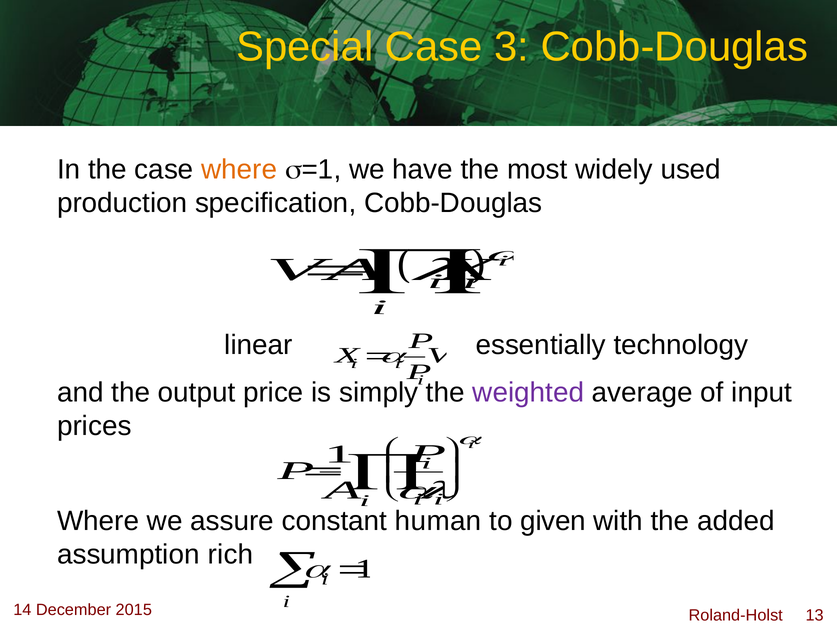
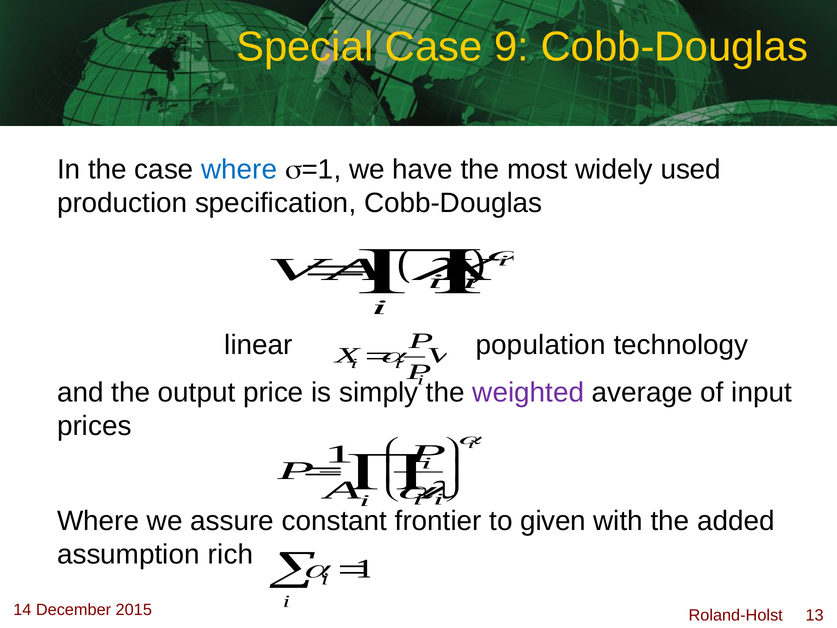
3: 3 -> 9
where at (239, 169) colour: orange -> blue
essentially: essentially -> population
human: human -> frontier
